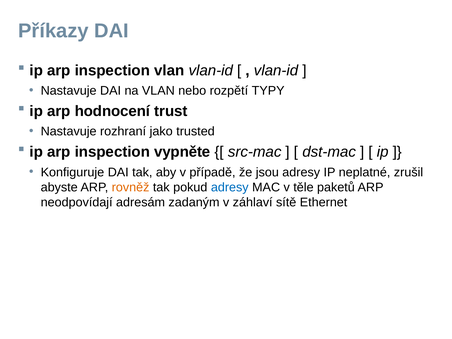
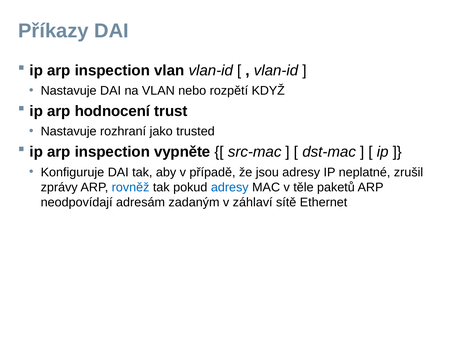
TYPY: TYPY -> KDYŽ
abyste: abyste -> zprávy
rovněž colour: orange -> blue
